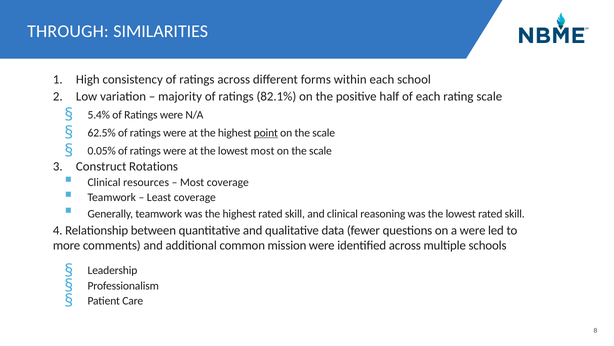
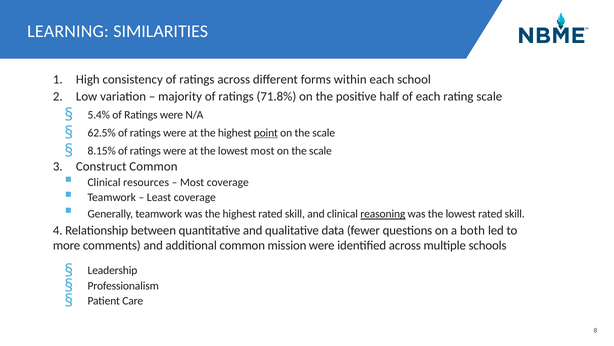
THROUGH: THROUGH -> LEARNING
82.1%: 82.1% -> 71.8%
0.05%: 0.05% -> 8.15%
Construct Rotations: Rotations -> Common
reasoning underline: none -> present
a were: were -> both
